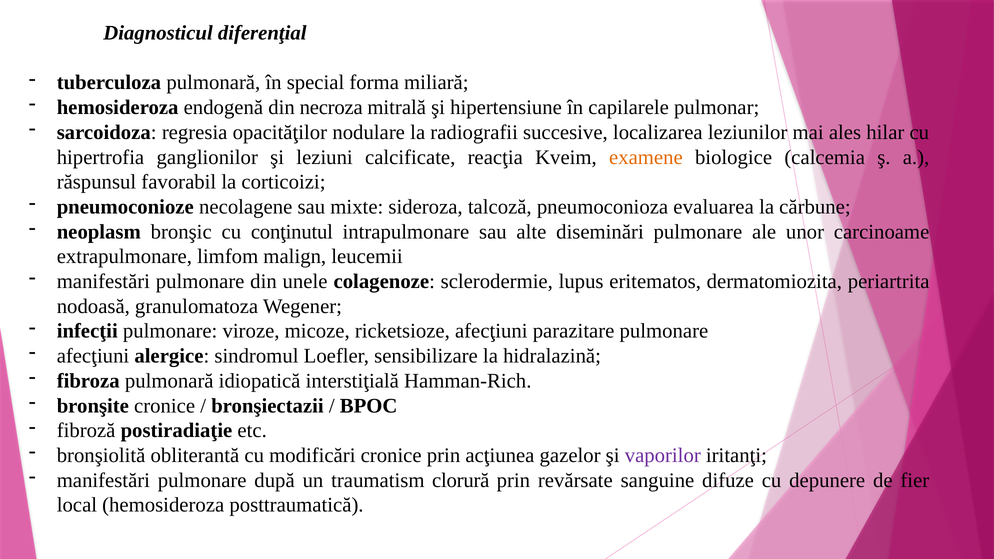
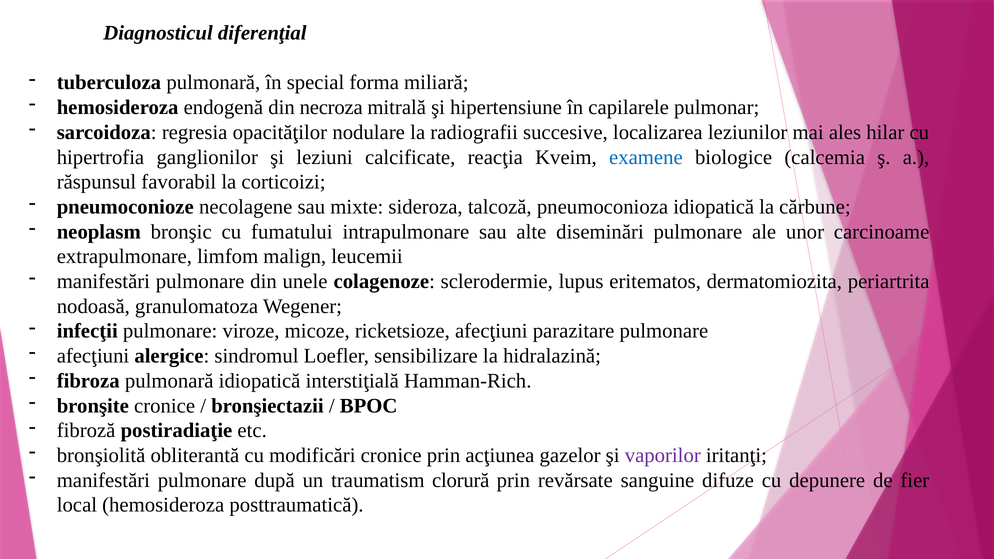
examene colour: orange -> blue
pneumoconioza evaluarea: evaluarea -> idiopatică
conţinutul: conţinutul -> fumatului
